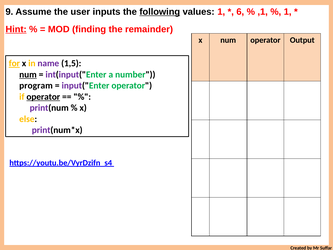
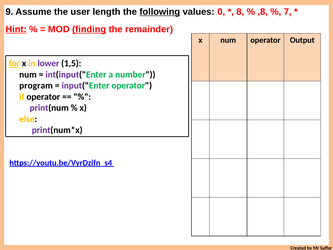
inputs: inputs -> length
values 1: 1 -> 0
6: 6 -> 8
,1: ,1 -> ,8
1 at (288, 12): 1 -> 7
finding underline: none -> present
name: name -> lower
num at (28, 74) underline: present -> none
operator at (43, 97) underline: present -> none
